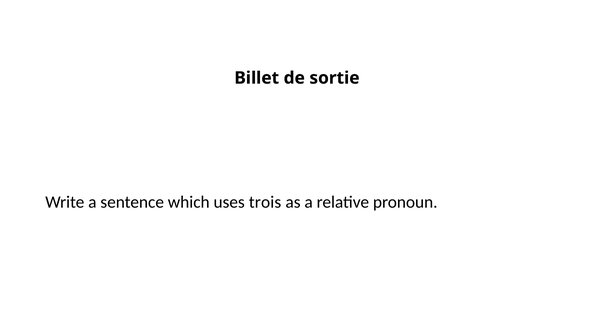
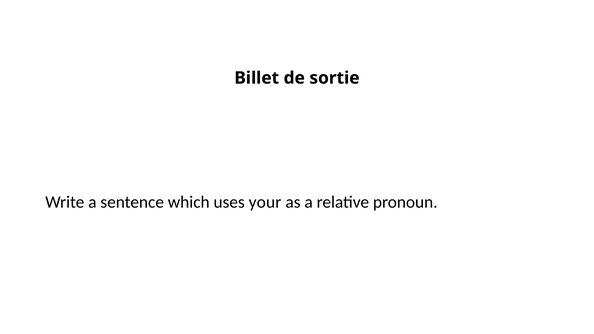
trois: trois -> your
